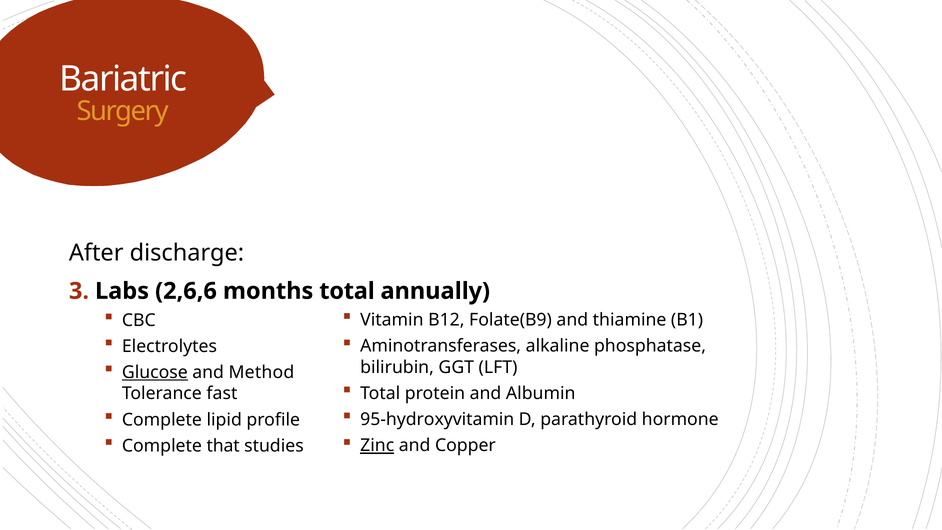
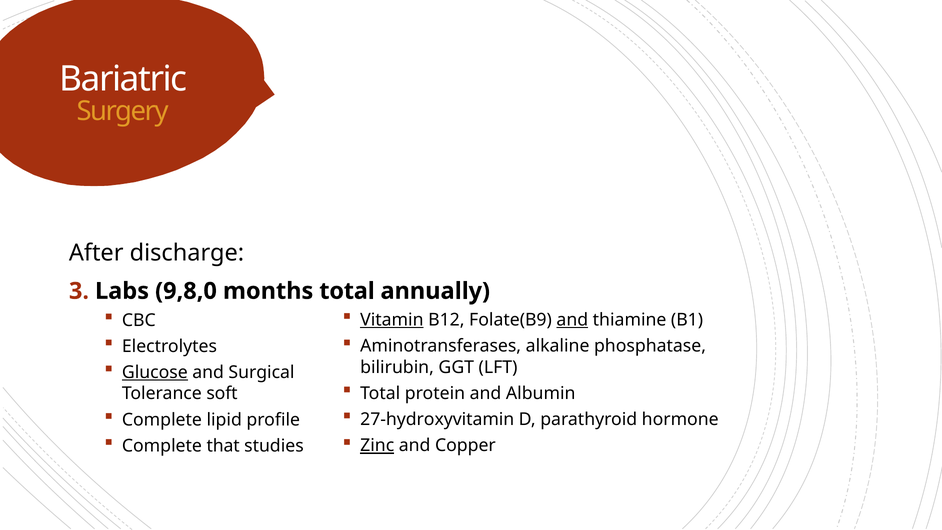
2,6,6: 2,6,6 -> 9,8,0
Vitamin underline: none -> present
and at (572, 320) underline: none -> present
Method: Method -> Surgical
fast: fast -> soft
95-hydroxyvitamin: 95-hydroxyvitamin -> 27-hydroxyvitamin
